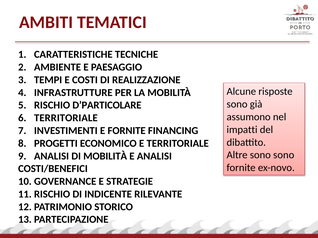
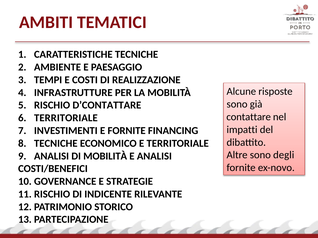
D’PARTICOLARE: D’PARTICOLARE -> D’CONTATTARE
assumono: assumono -> contattare
8 PROGETTI: PROGETTI -> TECNICHE
sono sono: sono -> degli
